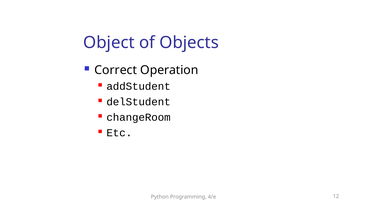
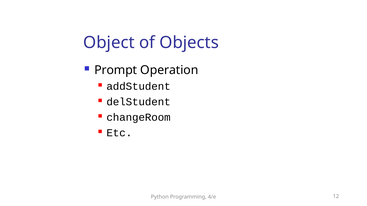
Correct: Correct -> Prompt
